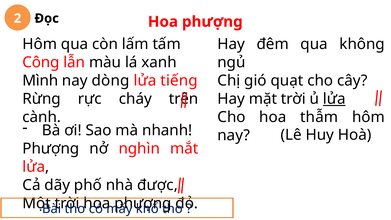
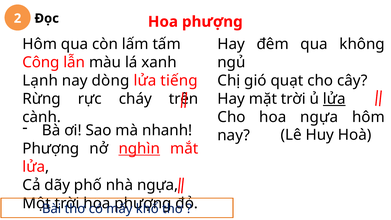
Mình: Mình -> Lạnh
hoa thẫm: thẫm -> ngựa
nghìn underline: none -> present
nhà được: được -> ngựa
